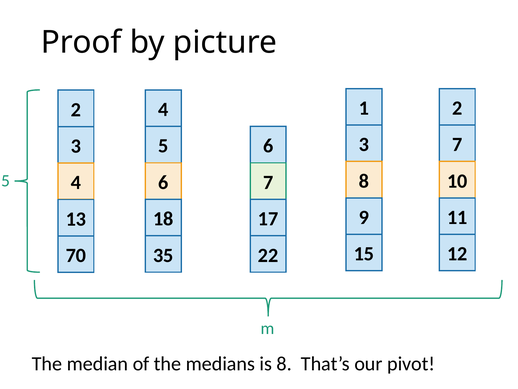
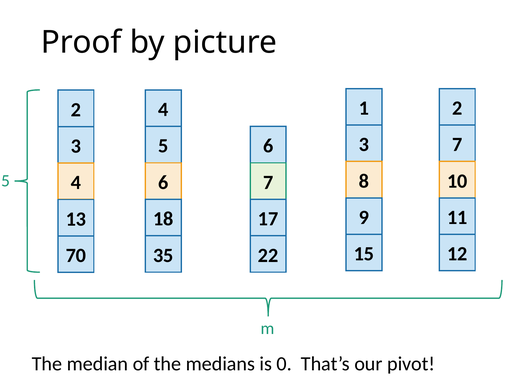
is 8: 8 -> 0
